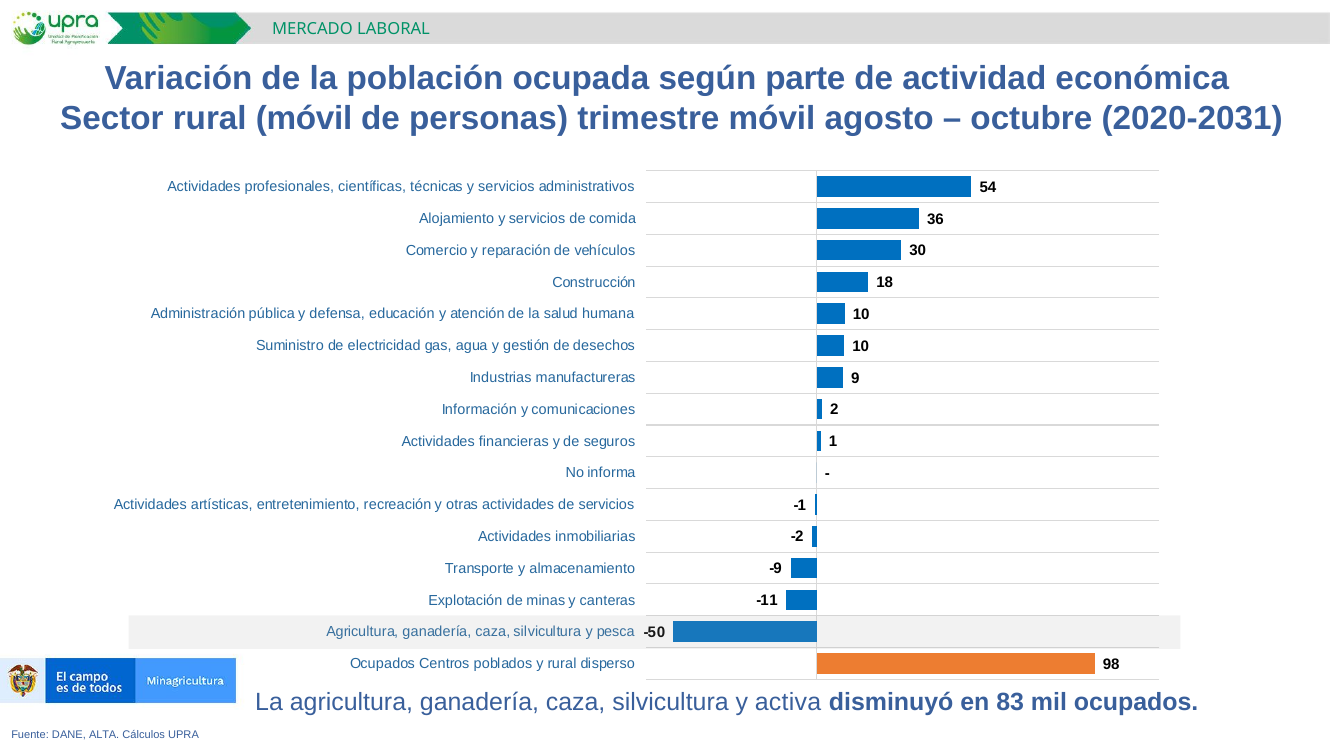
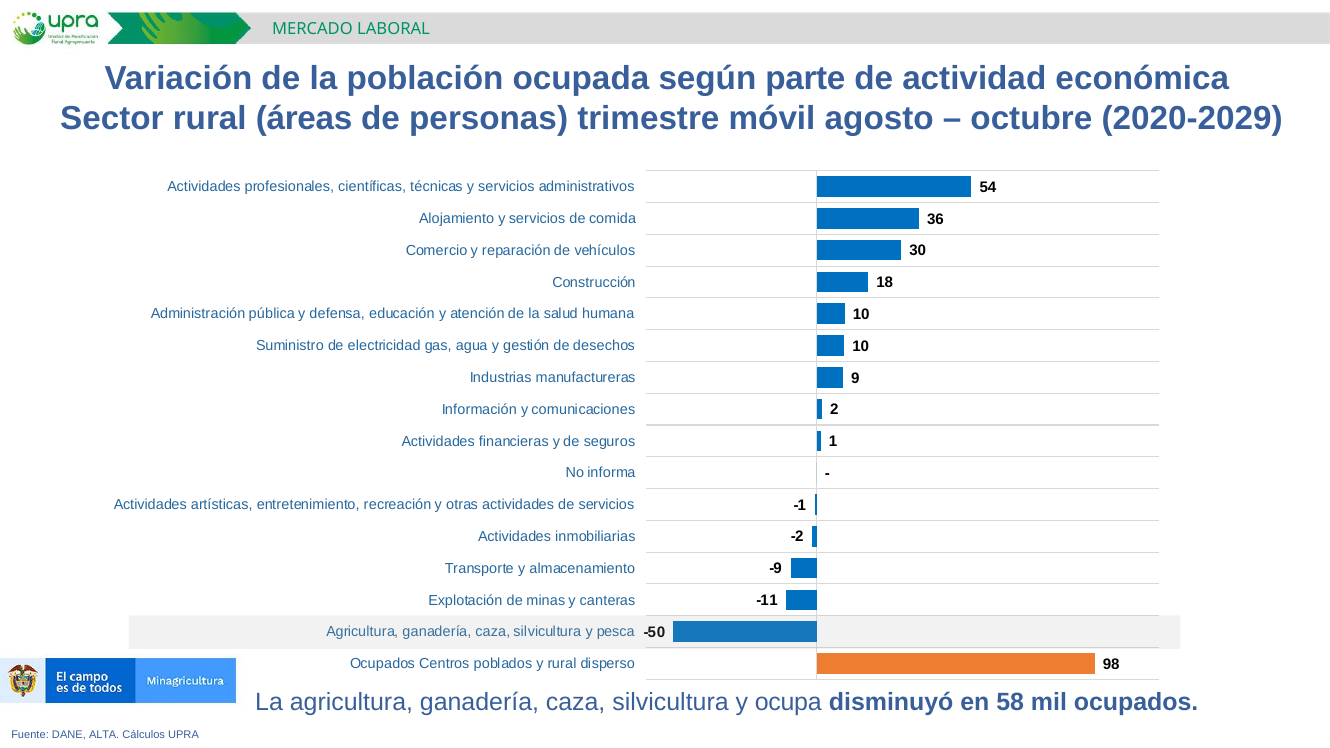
rural móvil: móvil -> áreas
2020-2031: 2020-2031 -> 2020-2029
activa: activa -> ocupa
83: 83 -> 58
